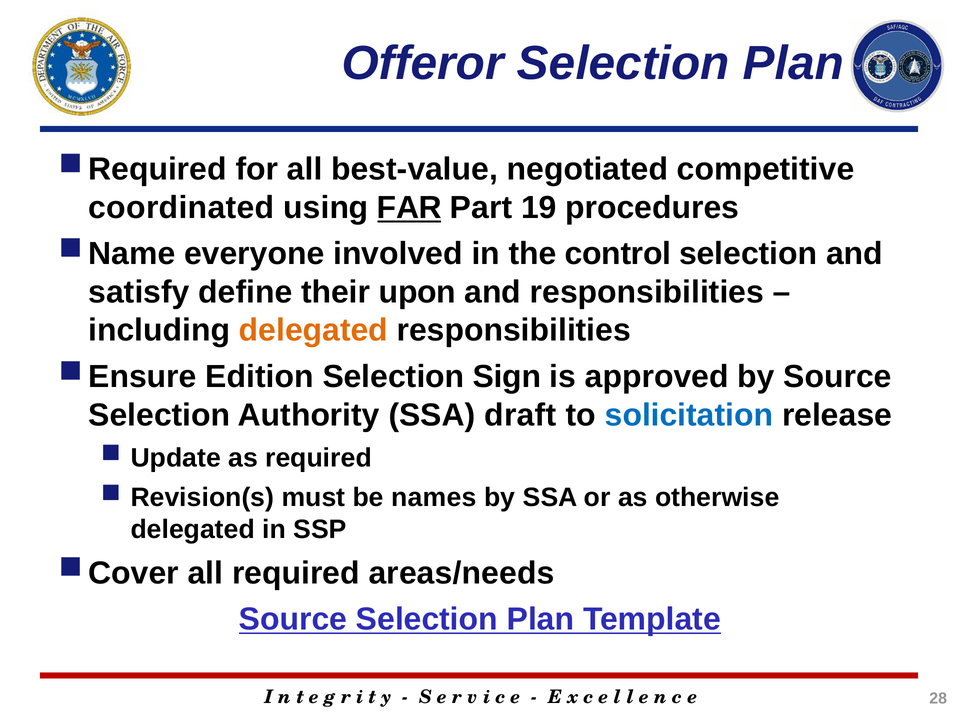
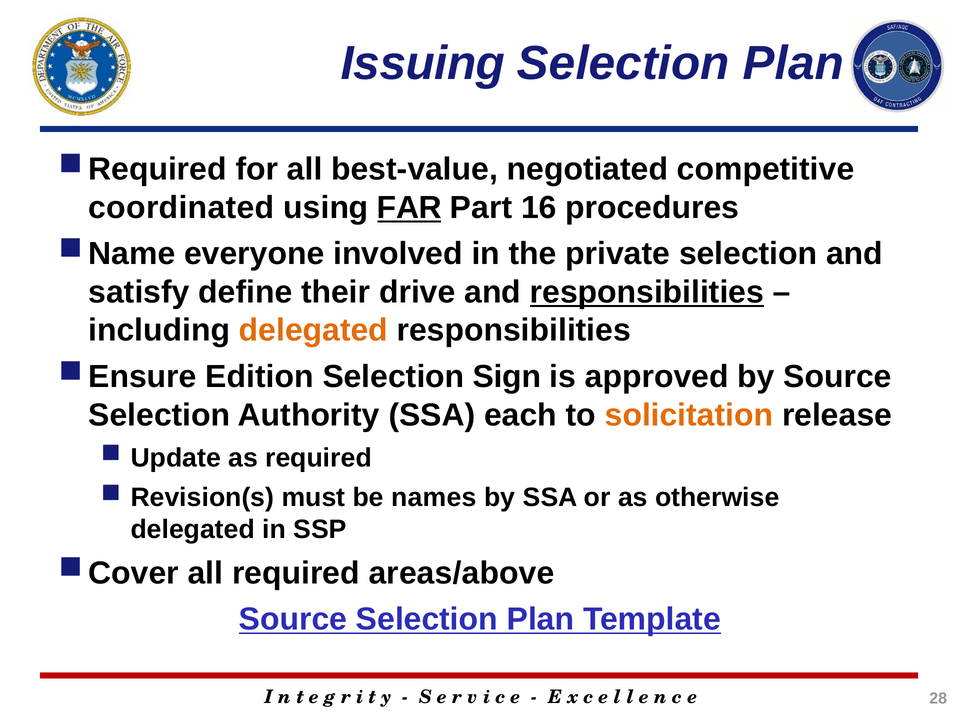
Offeror: Offeror -> Issuing
19: 19 -> 16
control: control -> private
upon: upon -> drive
responsibilities at (647, 292) underline: none -> present
draft: draft -> each
solicitation colour: blue -> orange
areas/needs: areas/needs -> areas/above
